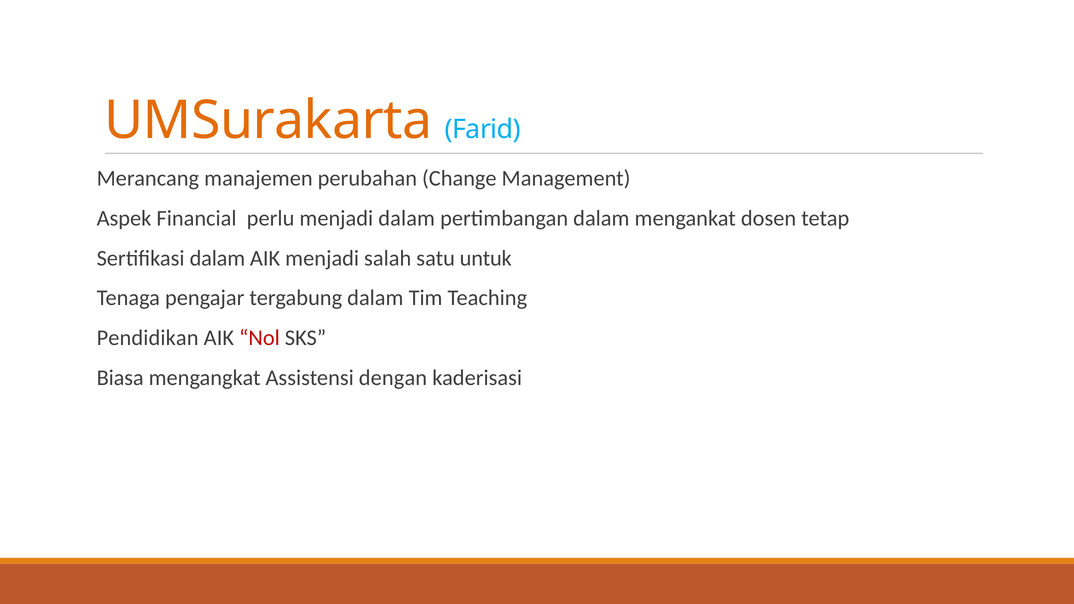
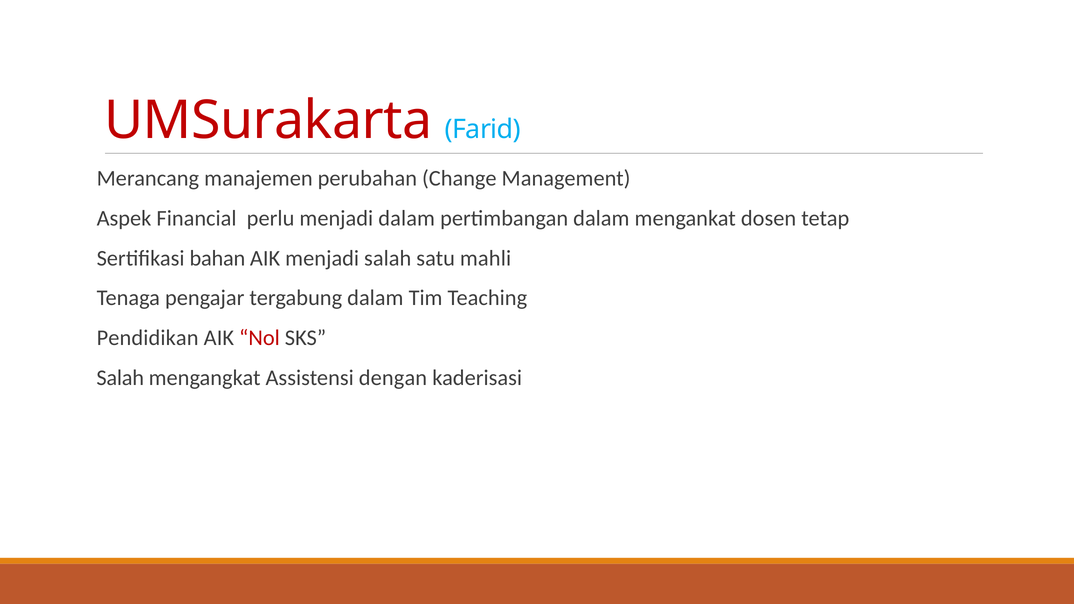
UMSurakarta colour: orange -> red
Sertifikasi dalam: dalam -> bahan
untuk: untuk -> mahli
Biasa at (120, 378): Biasa -> Salah
